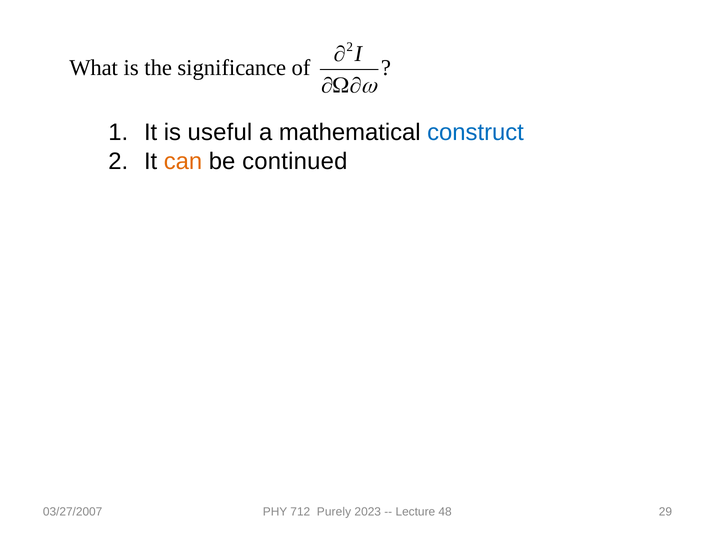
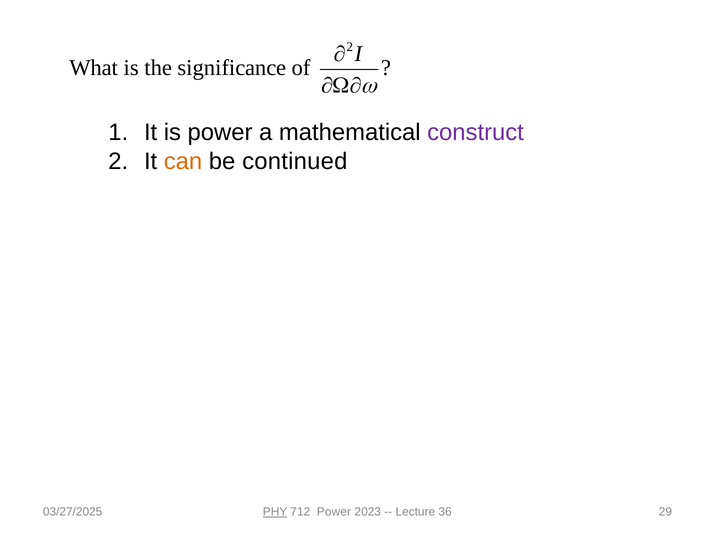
is useful: useful -> power
construct colour: blue -> purple
03/27/2007: 03/27/2007 -> 03/27/2025
PHY underline: none -> present
712 Purely: Purely -> Power
48: 48 -> 36
